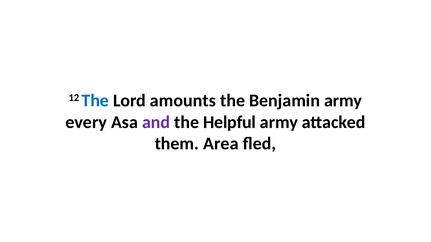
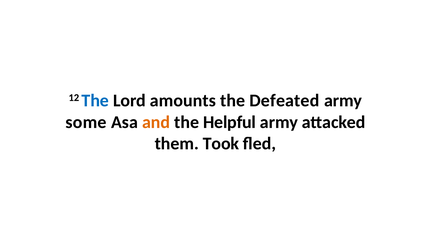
Benjamin: Benjamin -> Defeated
every: every -> some
and colour: purple -> orange
Area: Area -> Took
